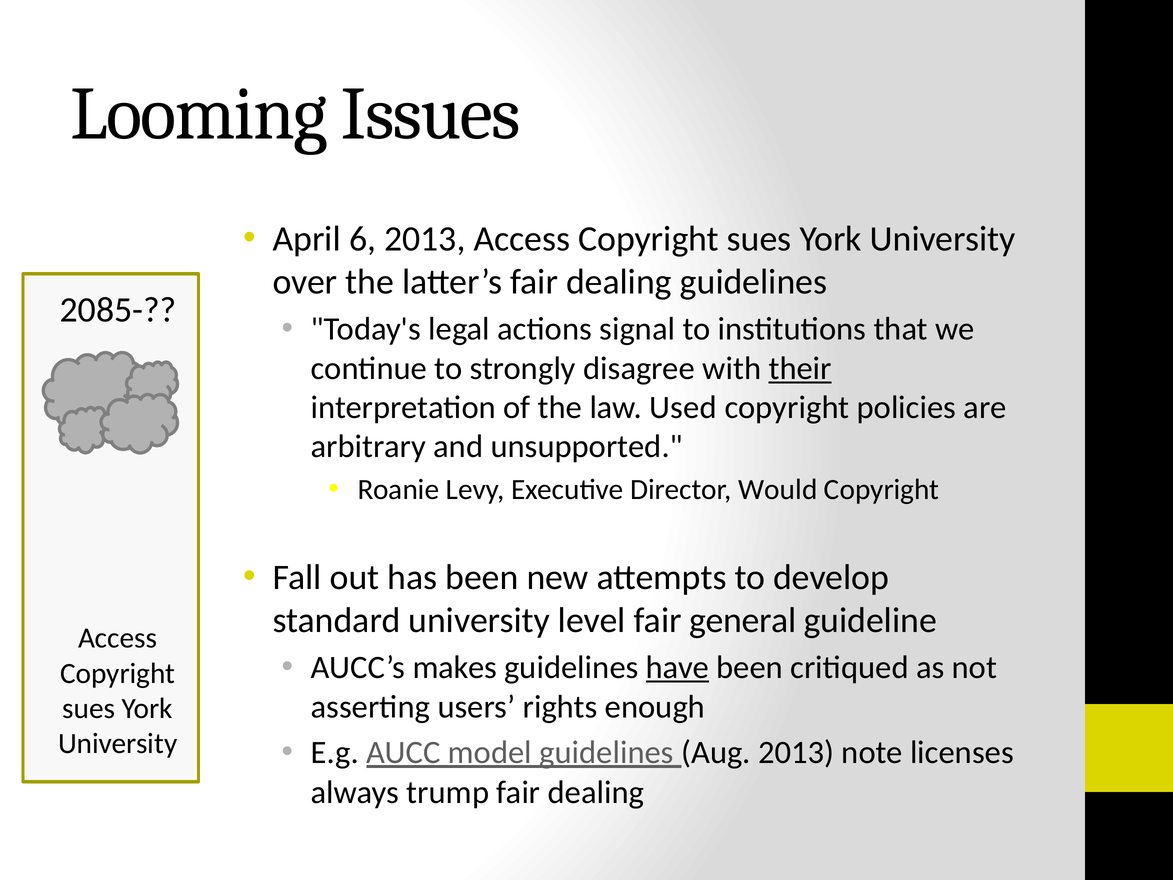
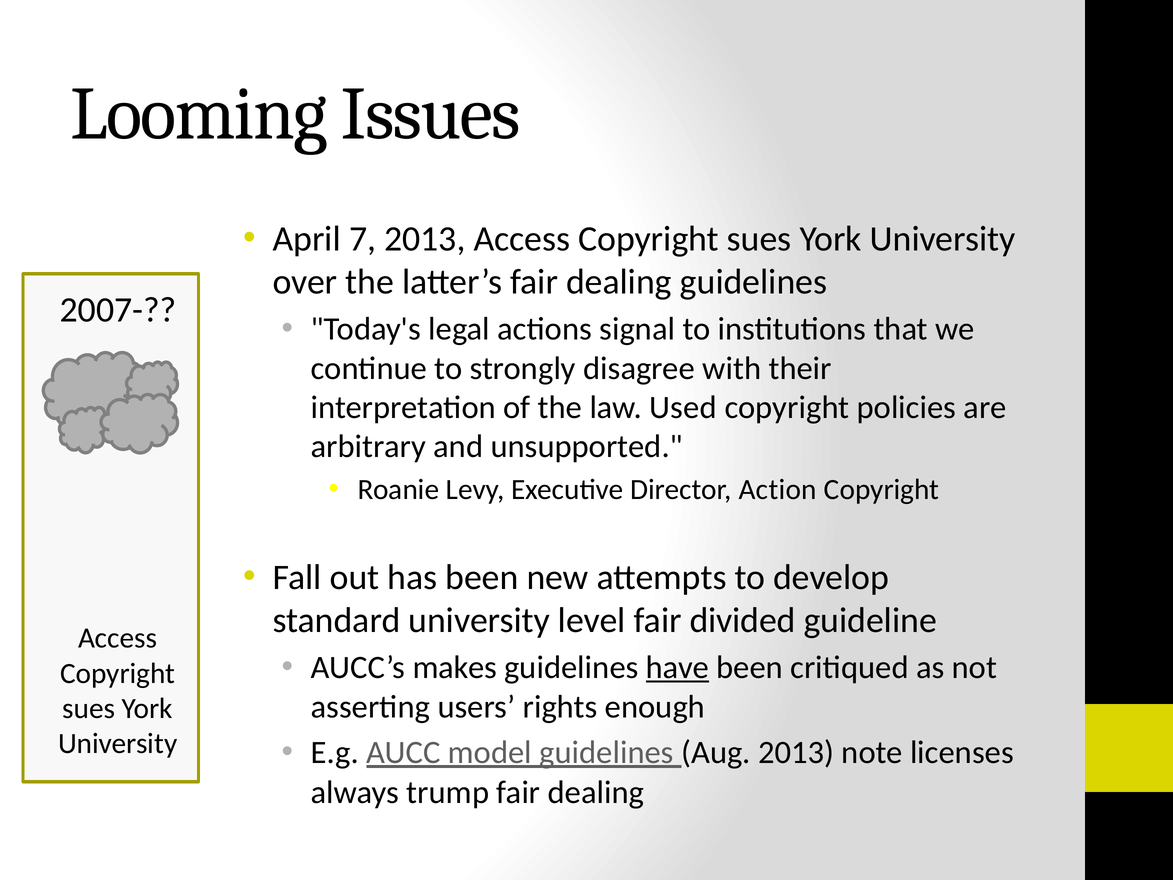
6: 6 -> 7
2085-: 2085- -> 2007-
their underline: present -> none
Would: Would -> Action
general: general -> divided
